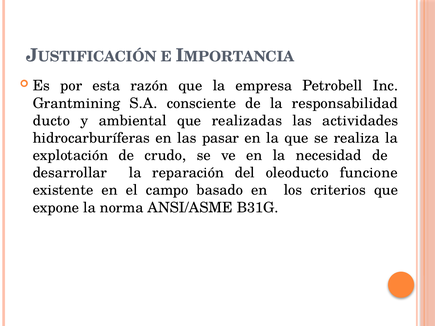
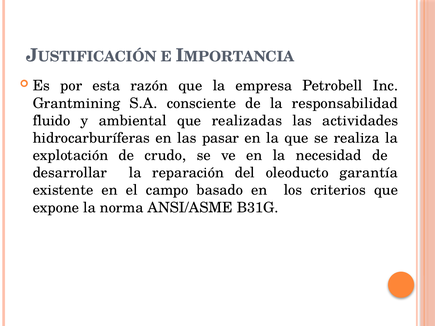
ducto: ducto -> fluido
funcione: funcione -> garantía
